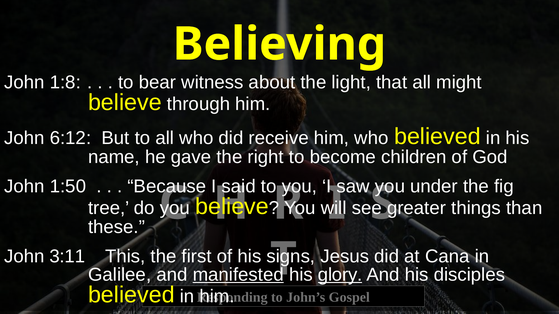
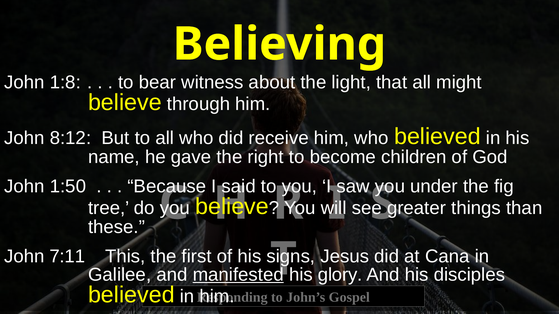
6:12: 6:12 -> 8:12
3:11: 3:11 -> 7:11
glory underline: present -> none
